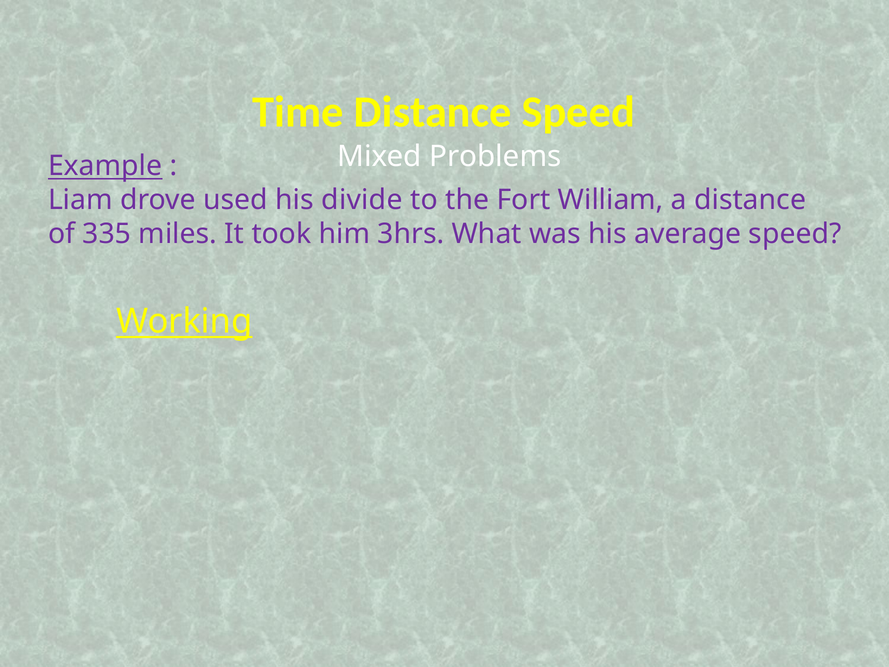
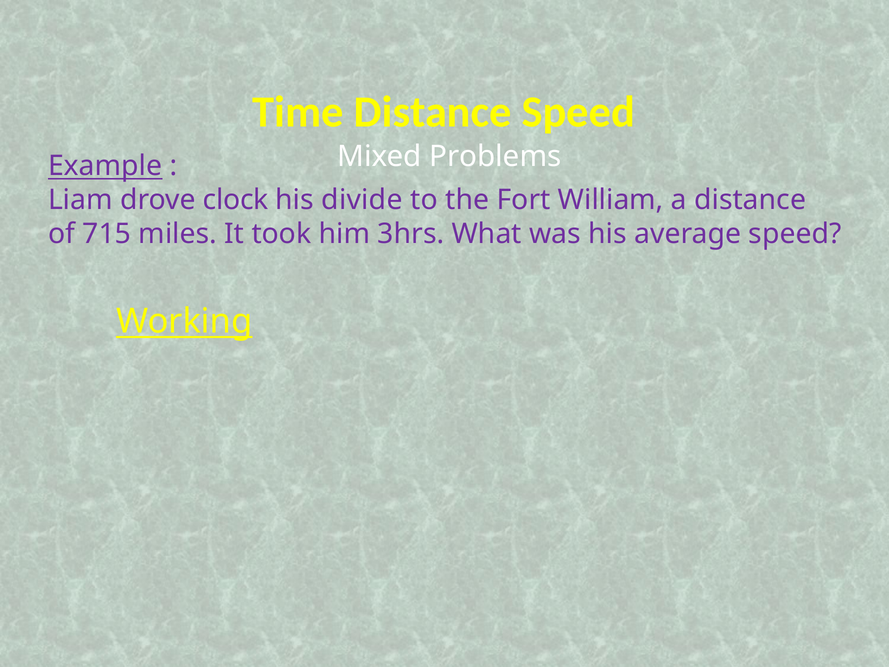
used: used -> clock
335: 335 -> 715
